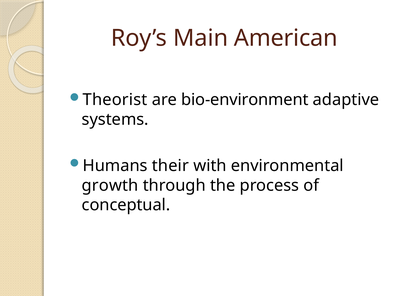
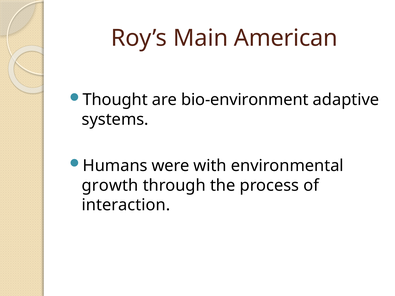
Theorist: Theorist -> Thought
their: their -> were
conceptual: conceptual -> interaction
